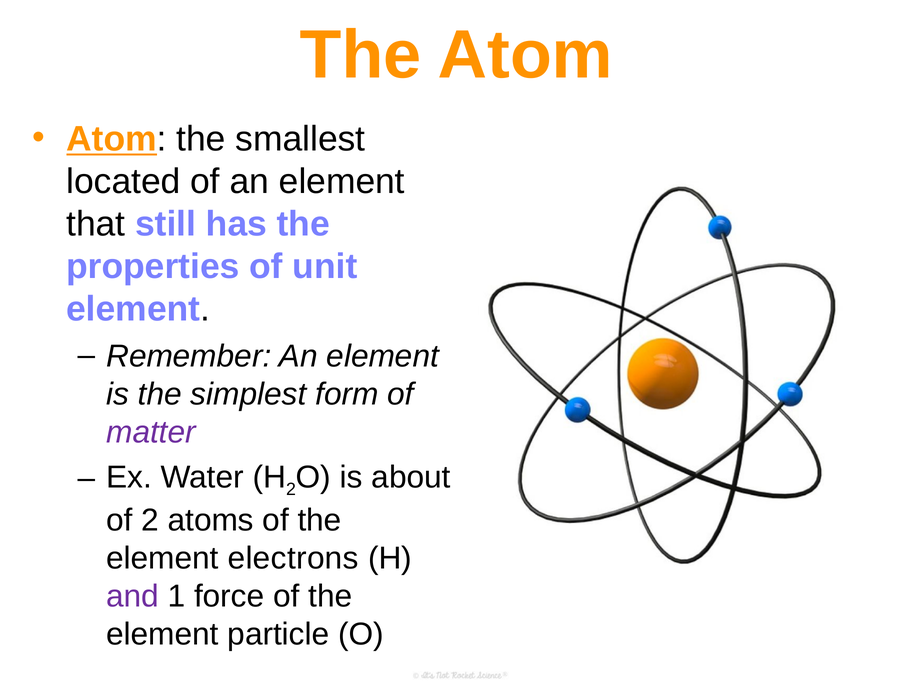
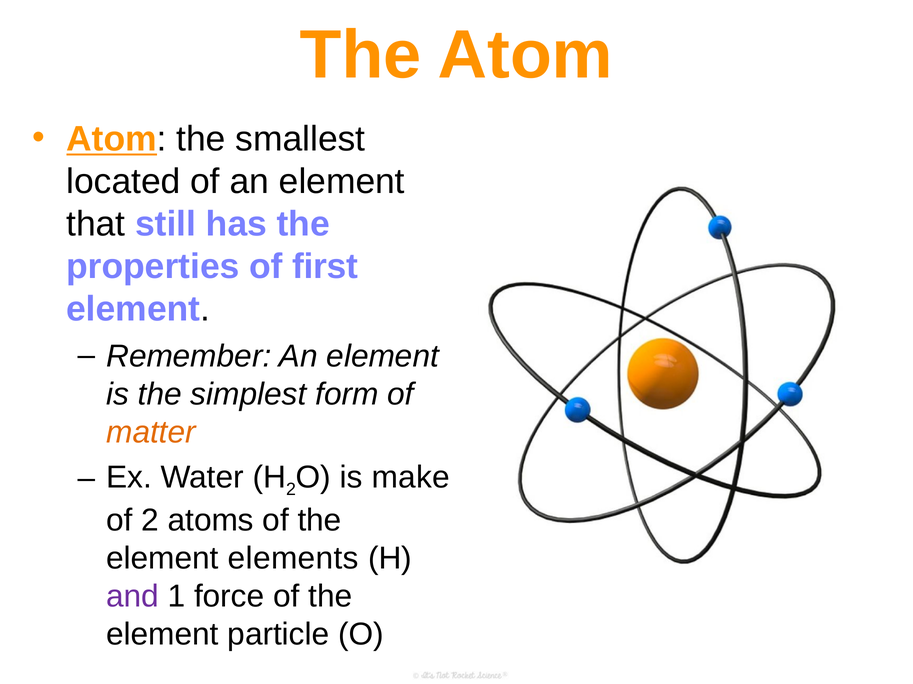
unit: unit -> first
matter colour: purple -> orange
about: about -> make
electrons: electrons -> elements
